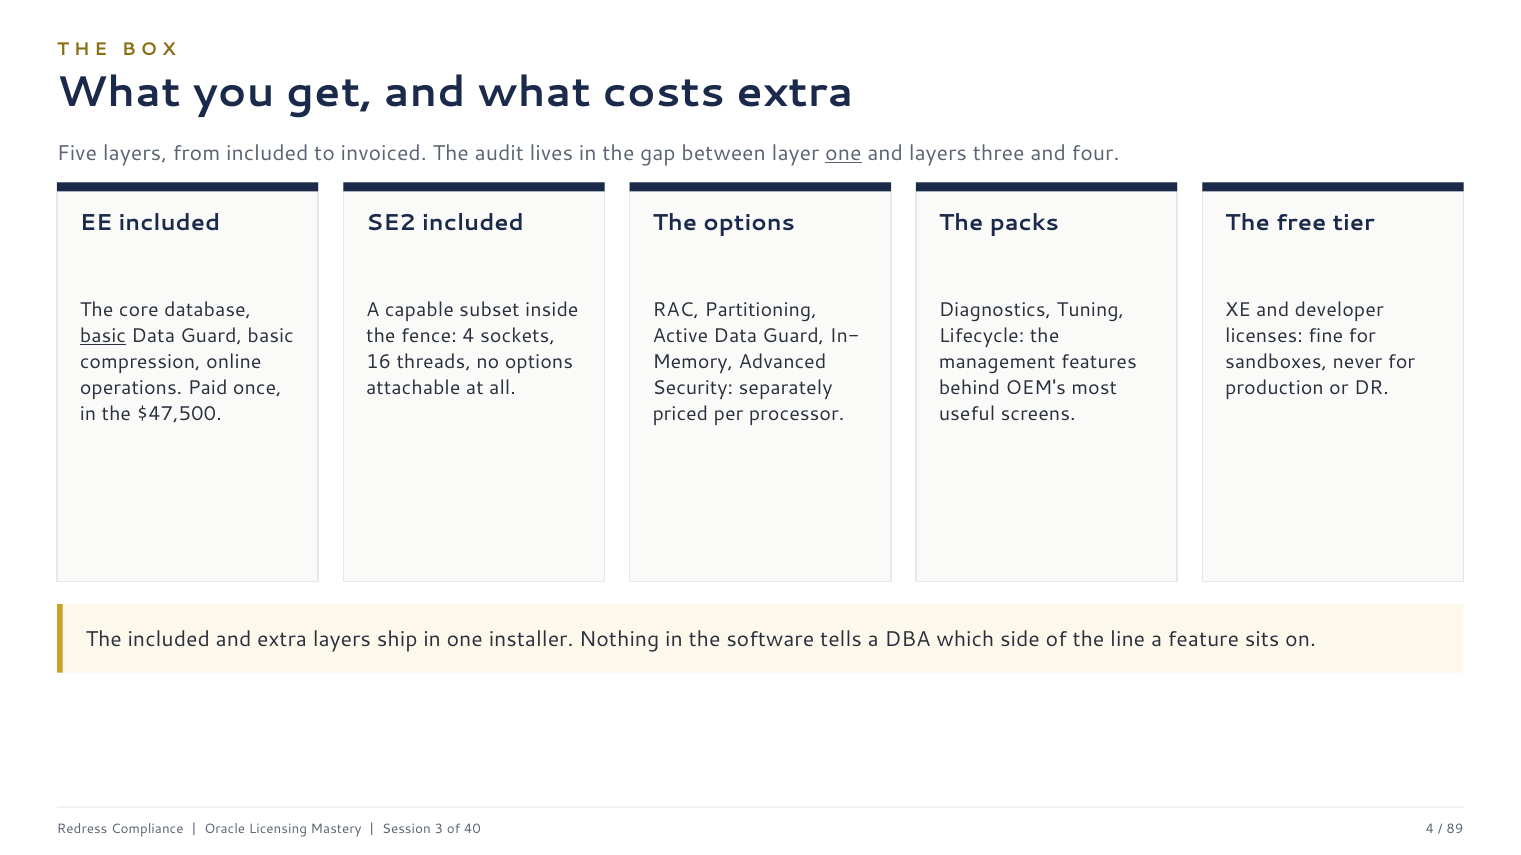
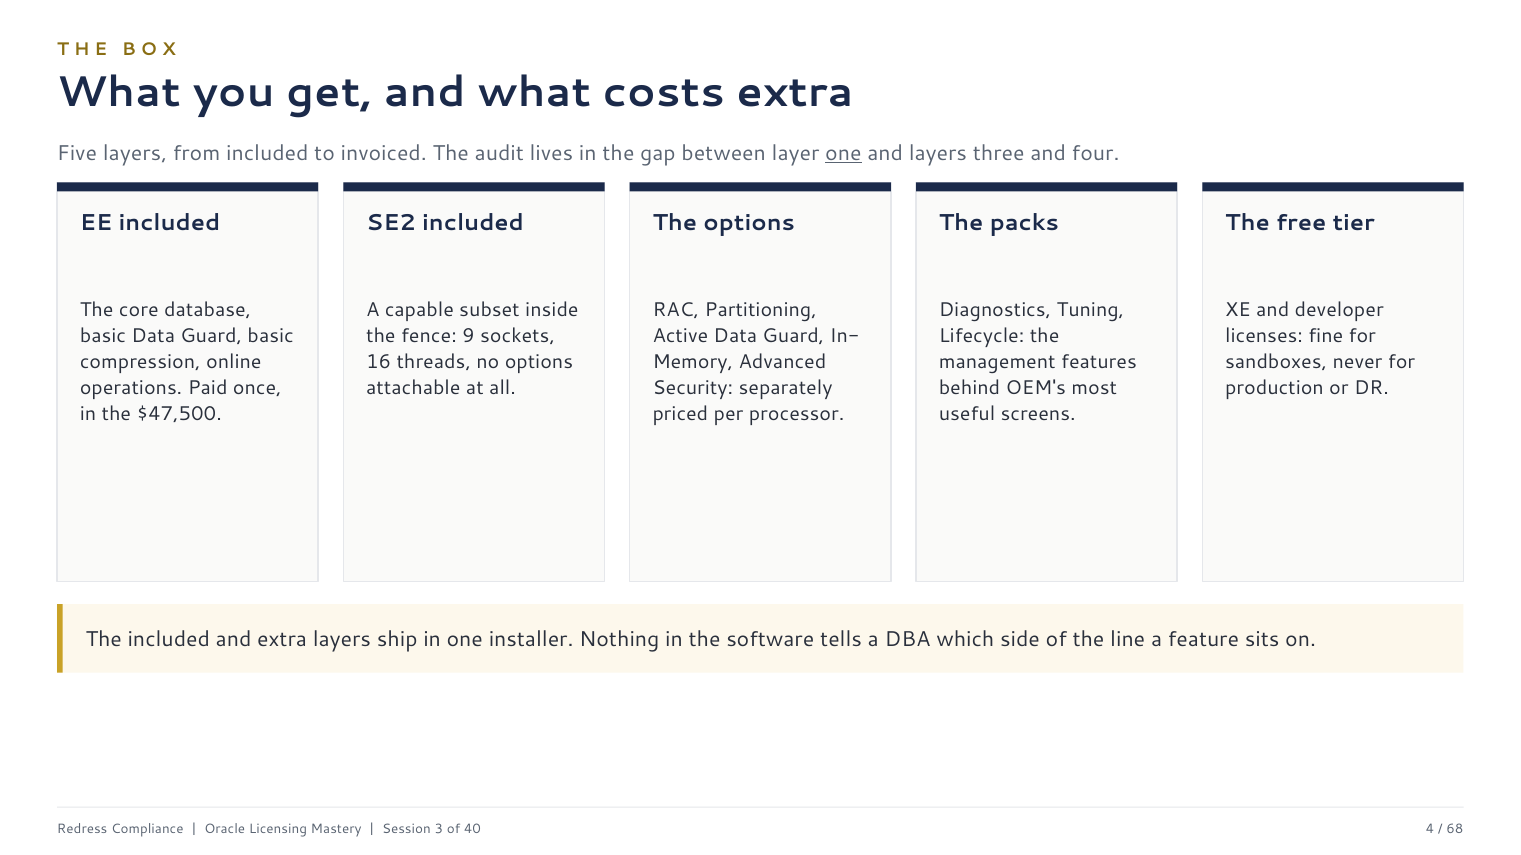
basic at (103, 336) underline: present -> none
fence 4: 4 -> 9
89: 89 -> 68
